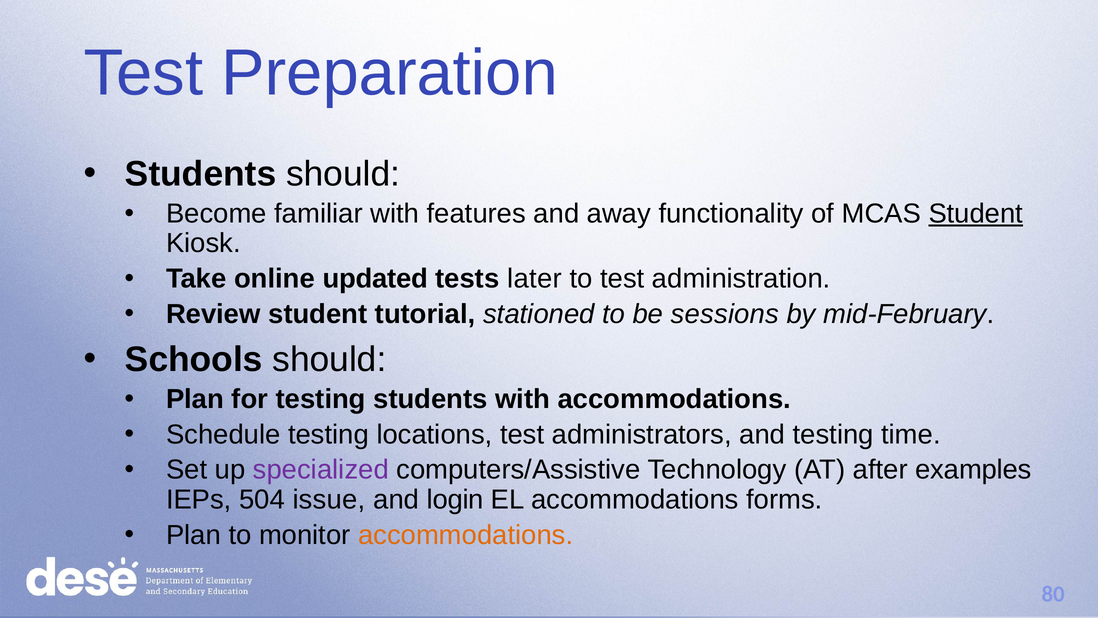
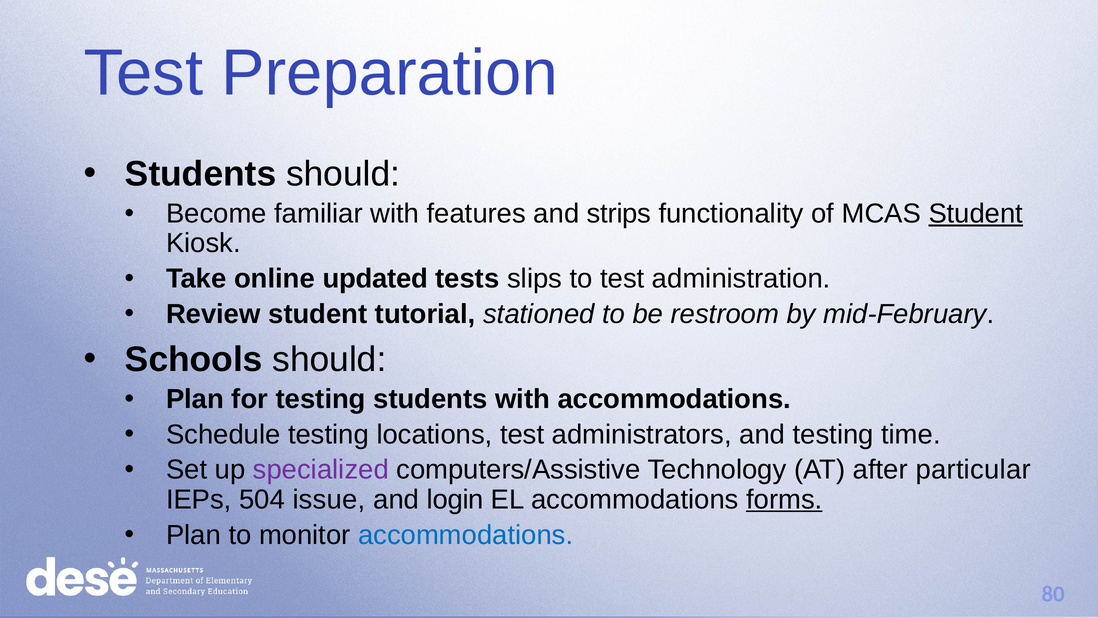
away: away -> strips
later: later -> slips
sessions: sessions -> restroom
examples: examples -> particular
forms underline: none -> present
accommodations at (466, 535) colour: orange -> blue
